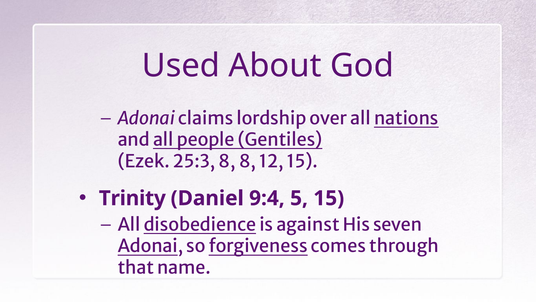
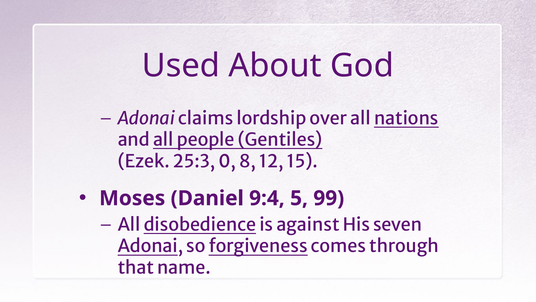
25:3 8: 8 -> 0
Trinity: Trinity -> Moses
5 15: 15 -> 99
